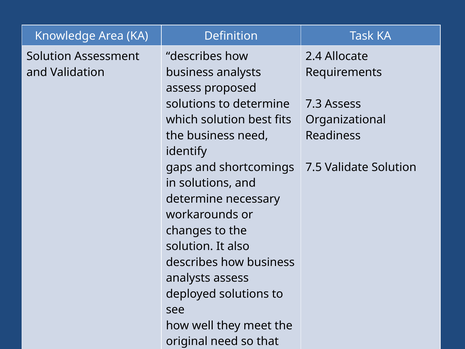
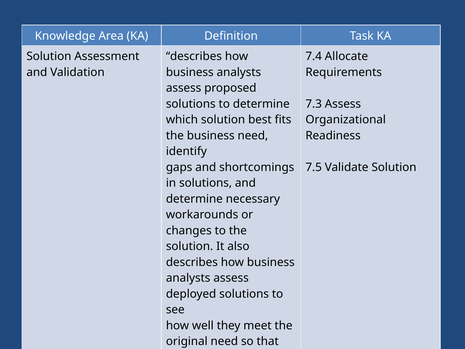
2.4: 2.4 -> 7.4
